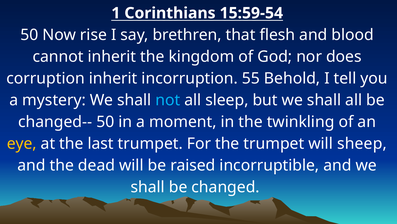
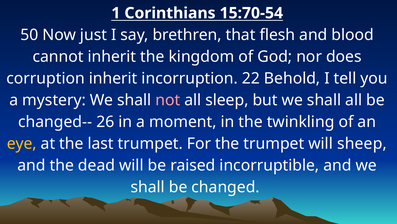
15:59-54: 15:59-54 -> 15:70-54
rise: rise -> just
55: 55 -> 22
not colour: light blue -> pink
changed-- 50: 50 -> 26
